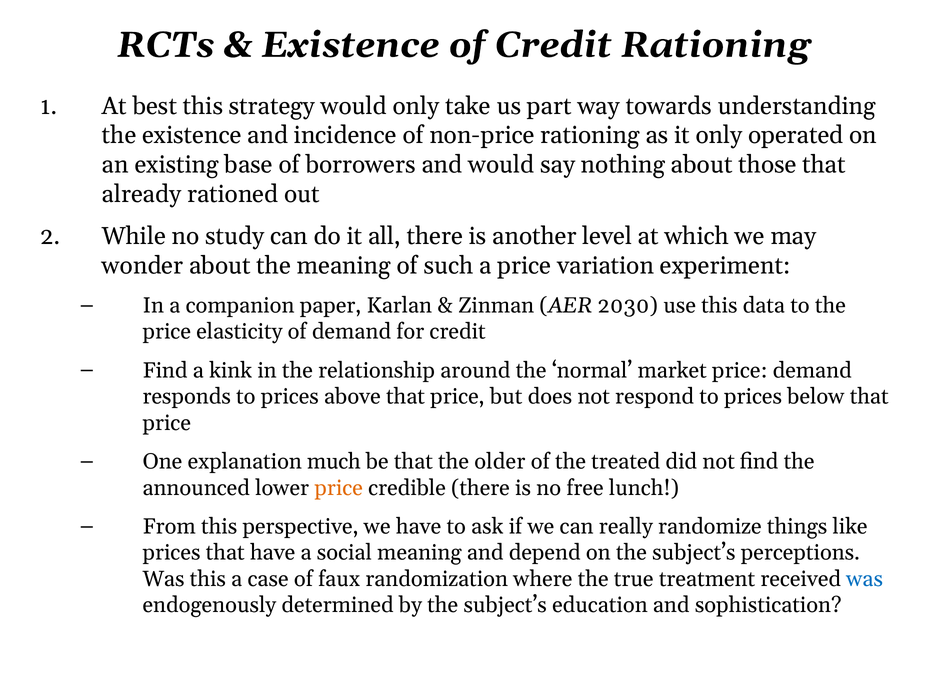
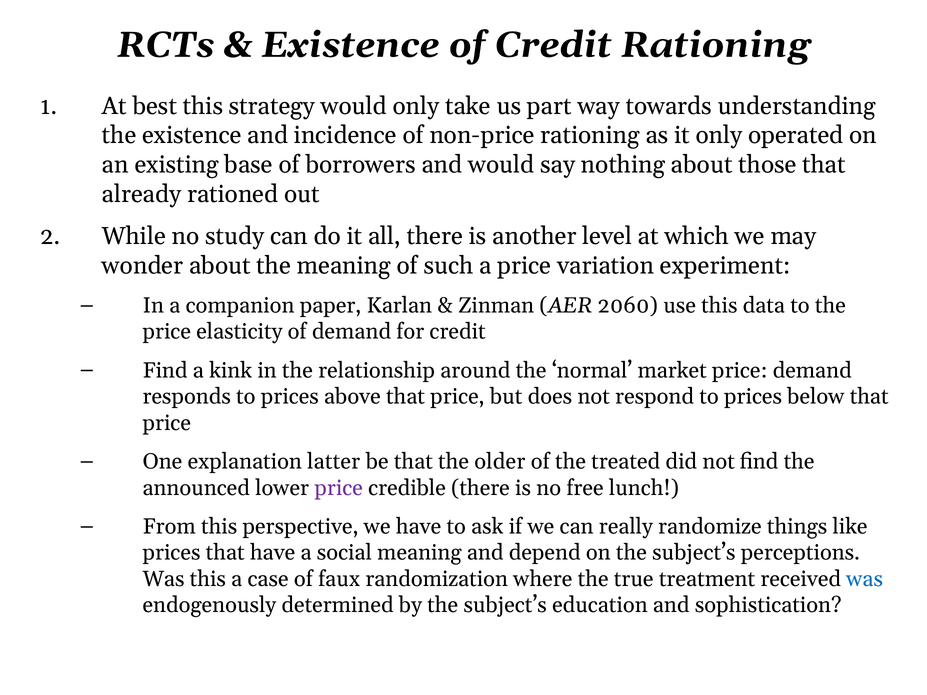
2030: 2030 -> 2060
much: much -> latter
price at (339, 488) colour: orange -> purple
